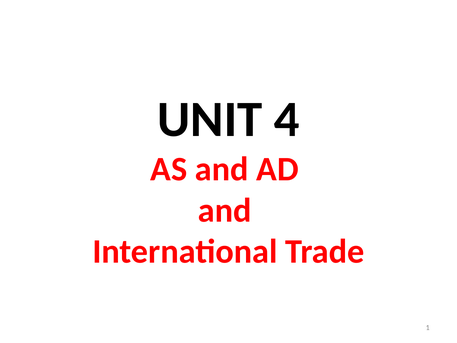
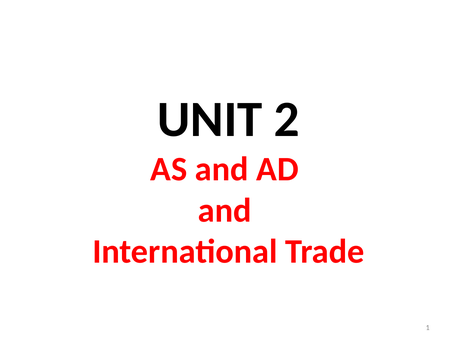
4: 4 -> 2
